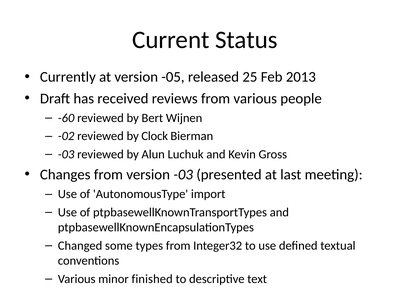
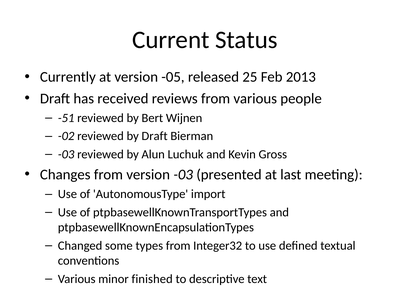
-60: -60 -> -51
by Clock: Clock -> Draft
